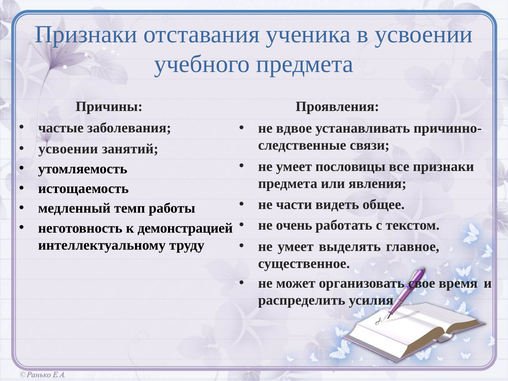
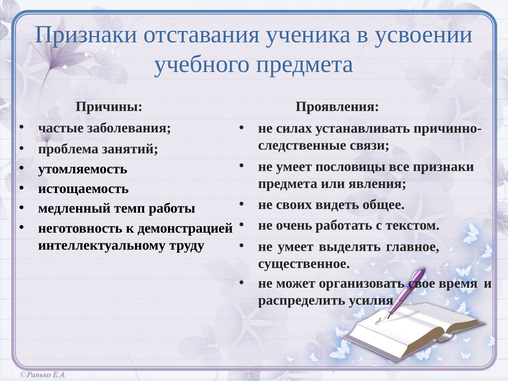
вдвое: вдвое -> силах
усвоении at (68, 149): усвоении -> проблема
части: части -> своих
